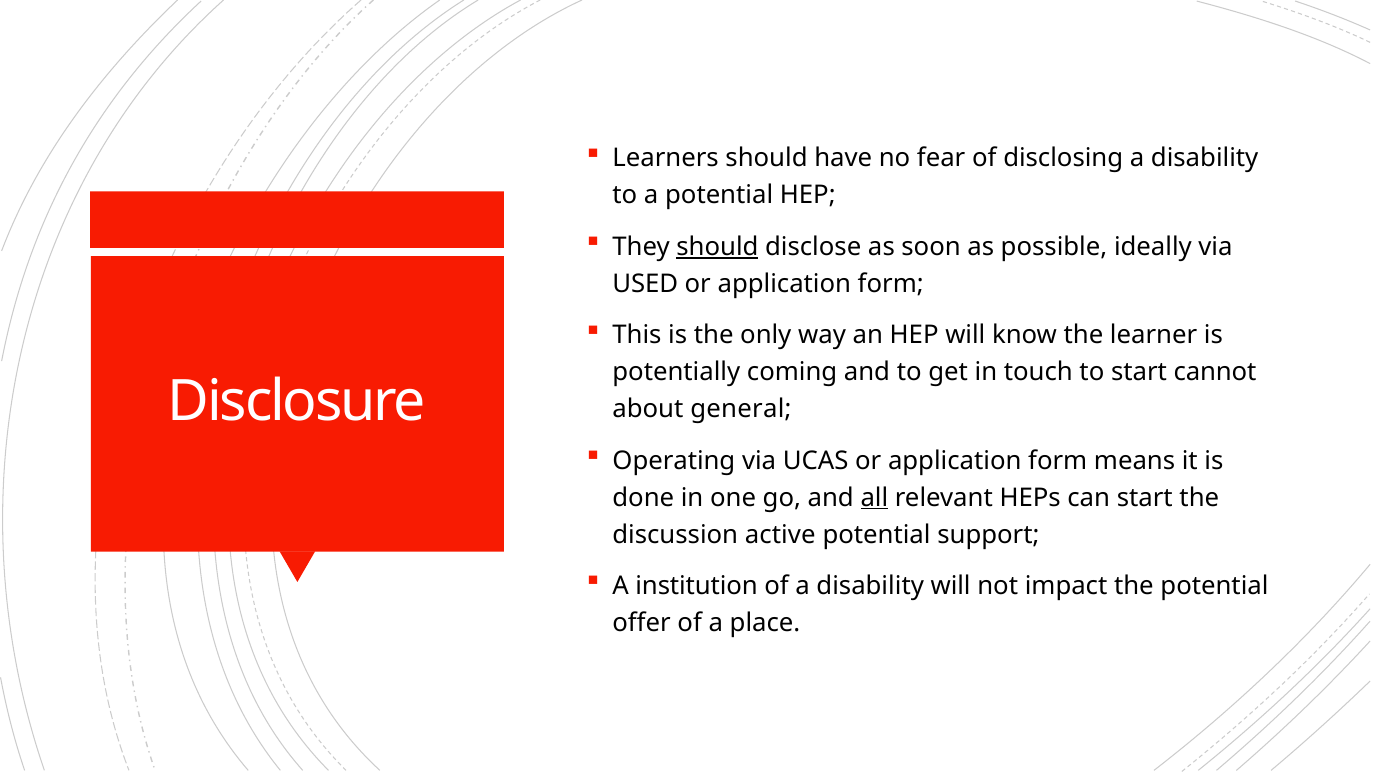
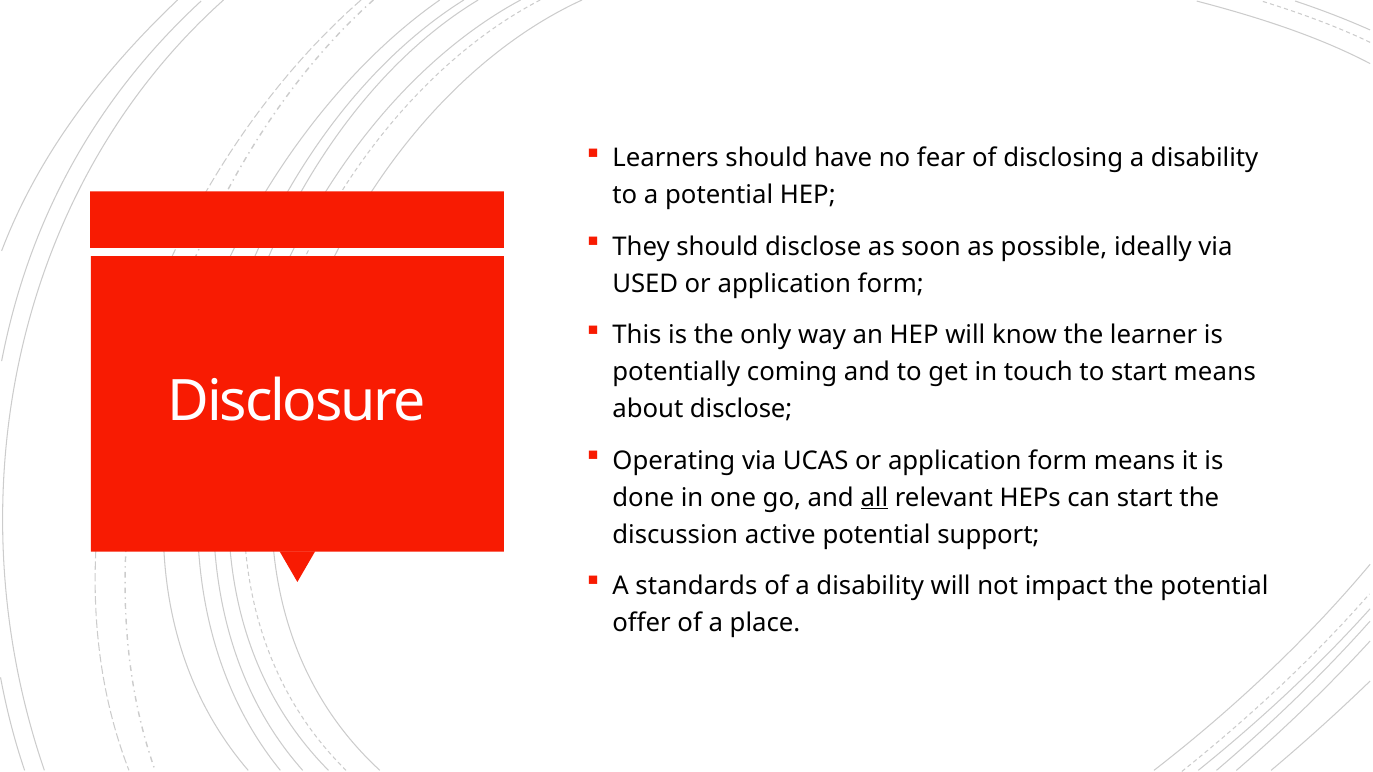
should at (717, 247) underline: present -> none
start cannot: cannot -> means
about general: general -> disclose
institution: institution -> standards
